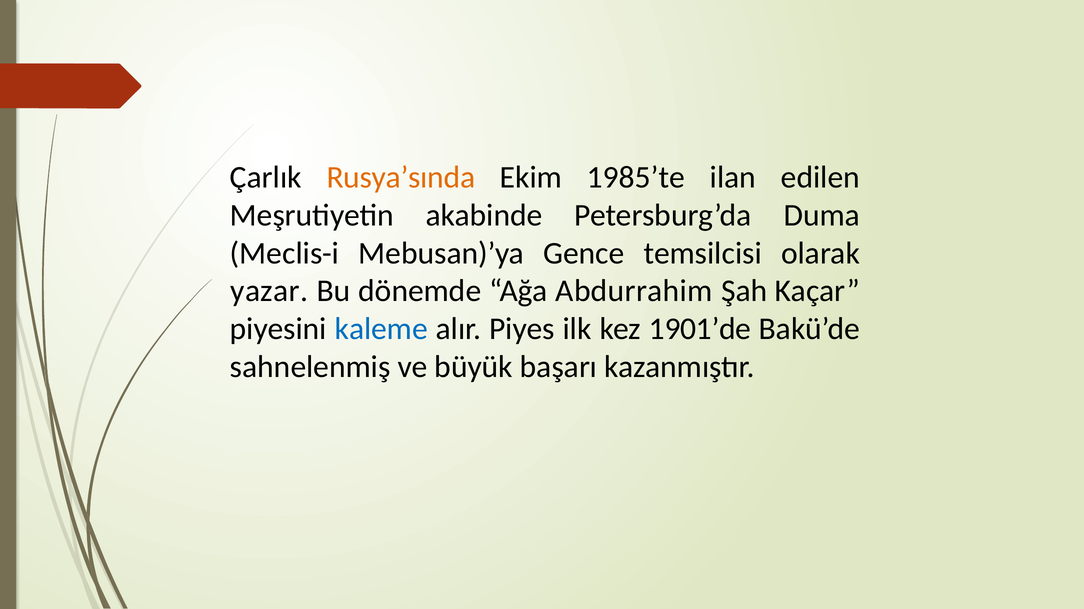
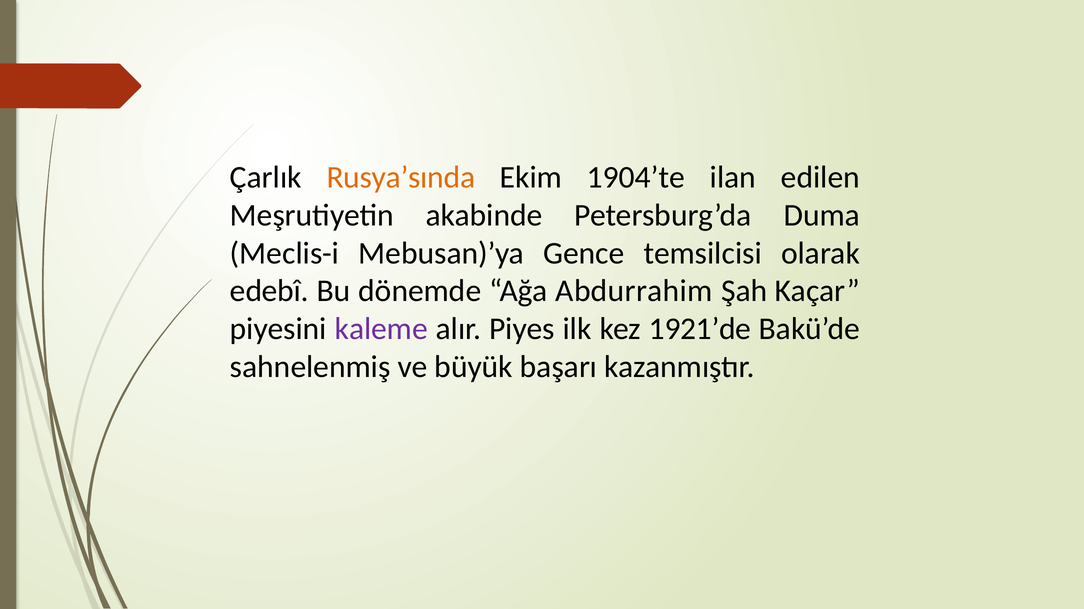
1985’te: 1985’te -> 1904’te
yazar: yazar -> edebî
kaleme colour: blue -> purple
1901’de: 1901’de -> 1921’de
